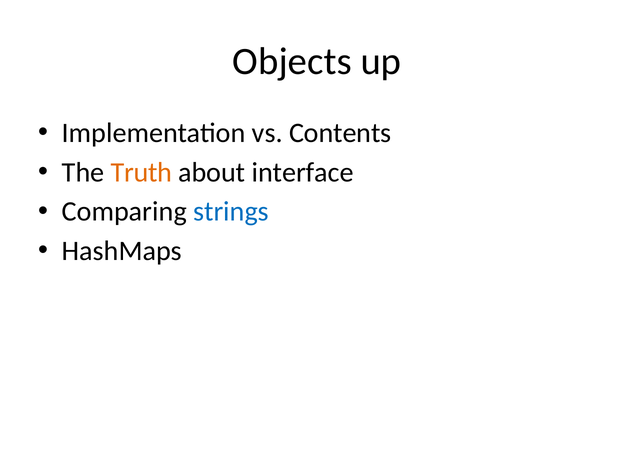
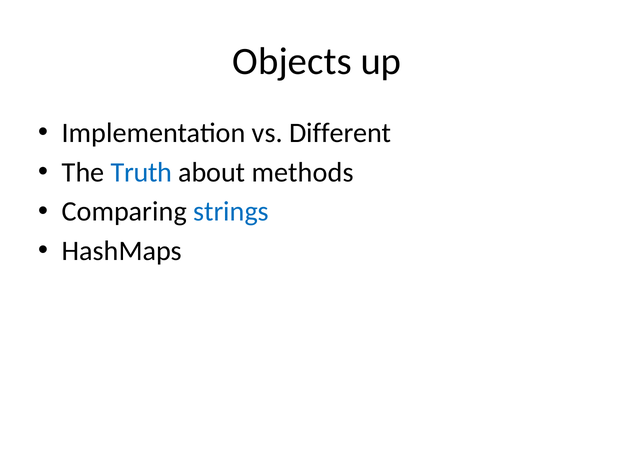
Contents: Contents -> Different
Truth colour: orange -> blue
interface: interface -> methods
